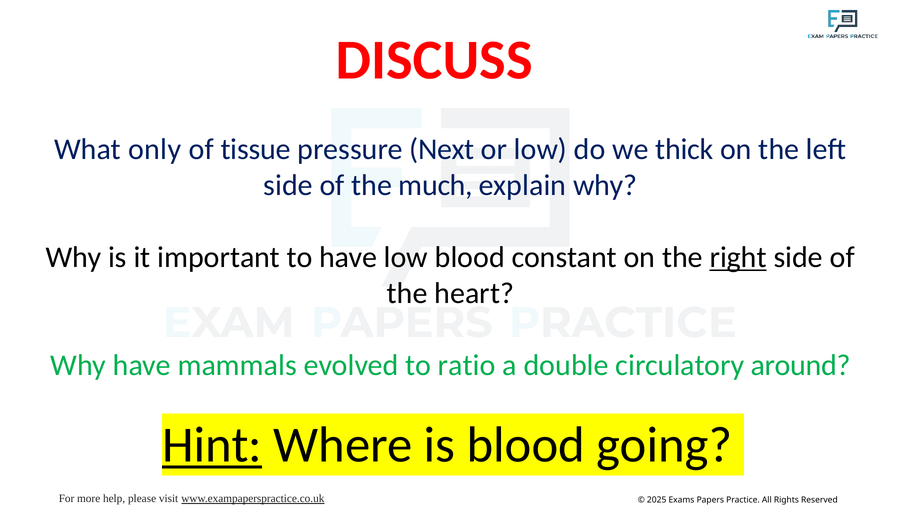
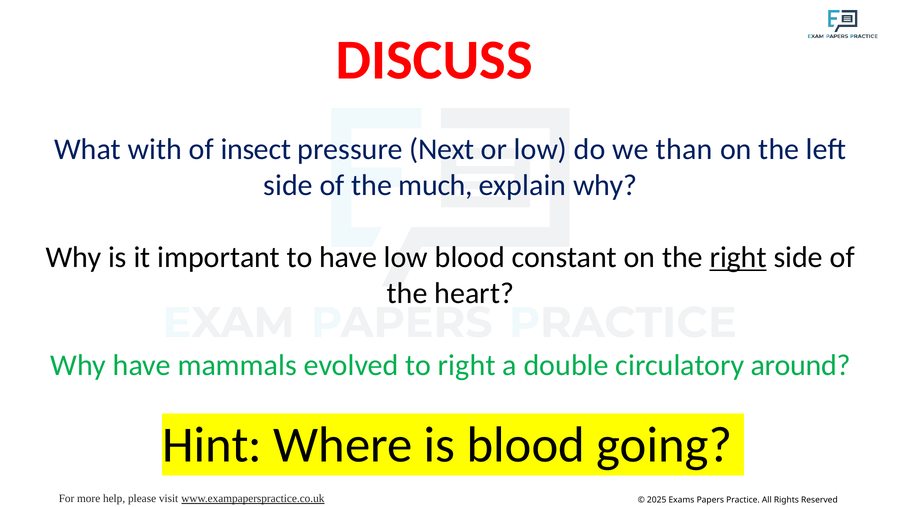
only: only -> with
tissue: tissue -> insect
thick: thick -> than
to ratio: ratio -> right
Hint underline: present -> none
